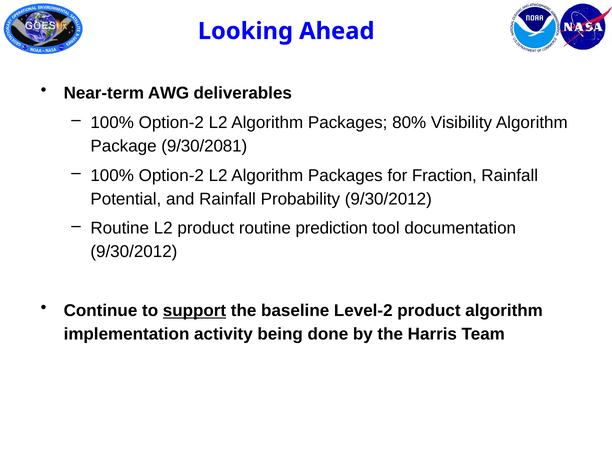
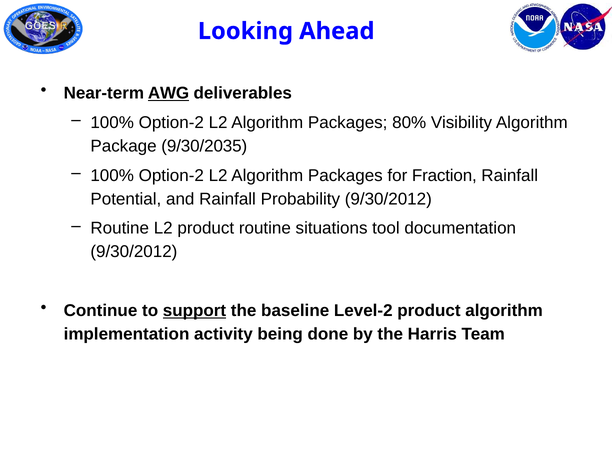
AWG underline: none -> present
9/30/2081: 9/30/2081 -> 9/30/2035
prediction: prediction -> situations
